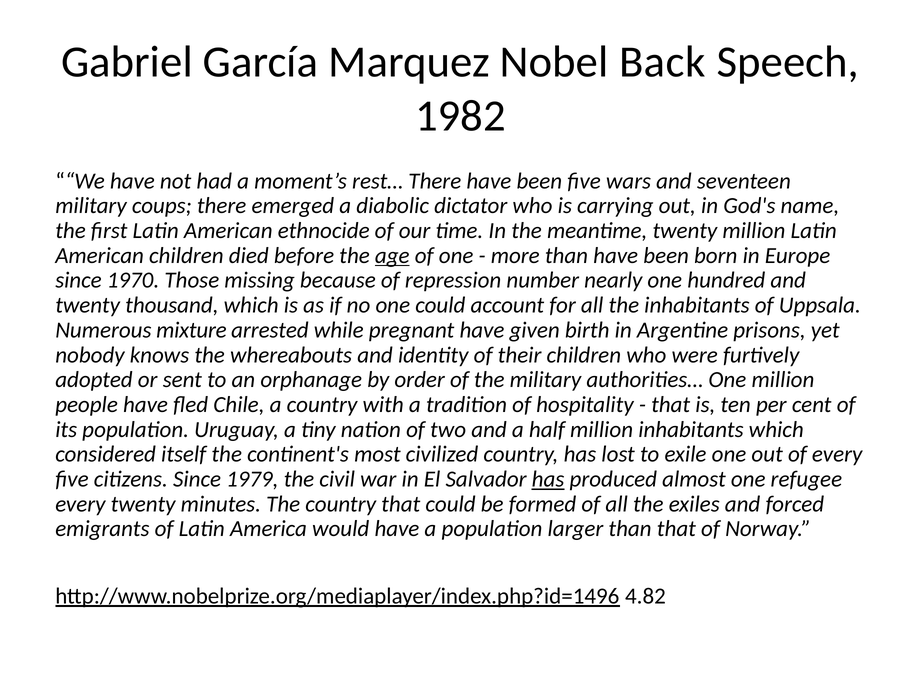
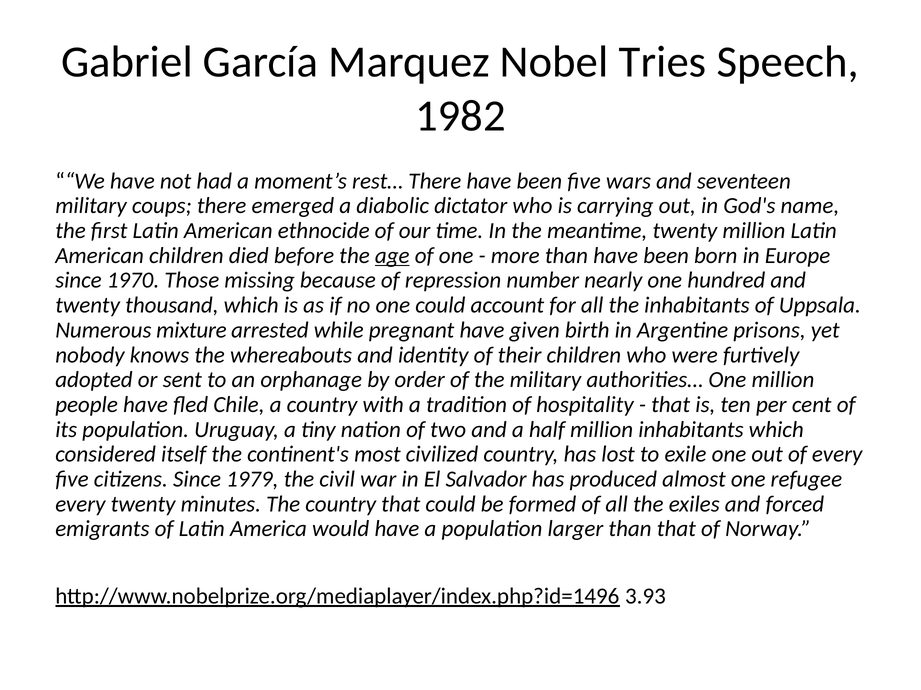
Back: Back -> Tries
has at (548, 480) underline: present -> none
4.82: 4.82 -> 3.93
